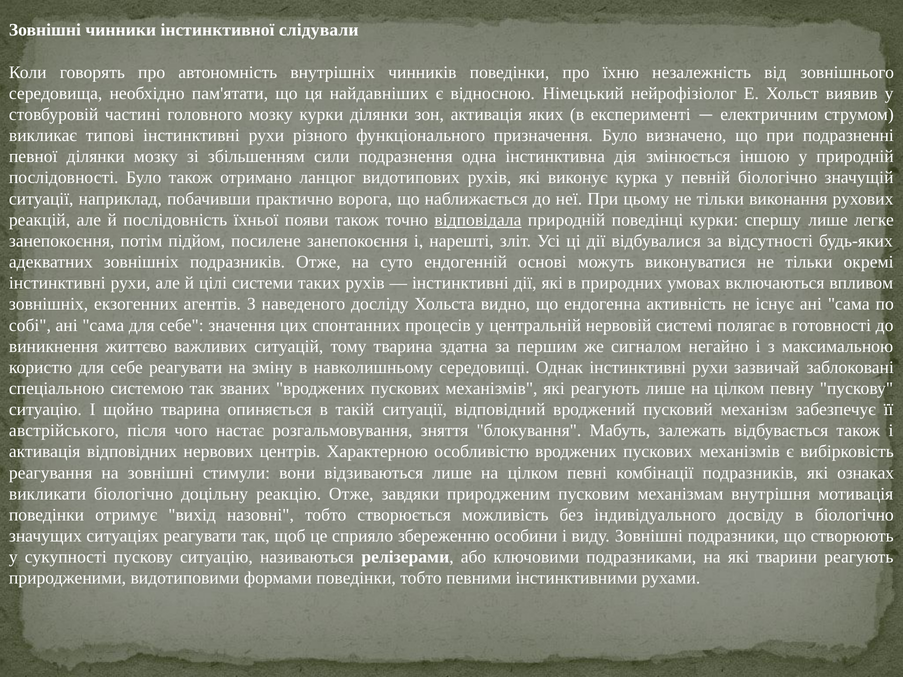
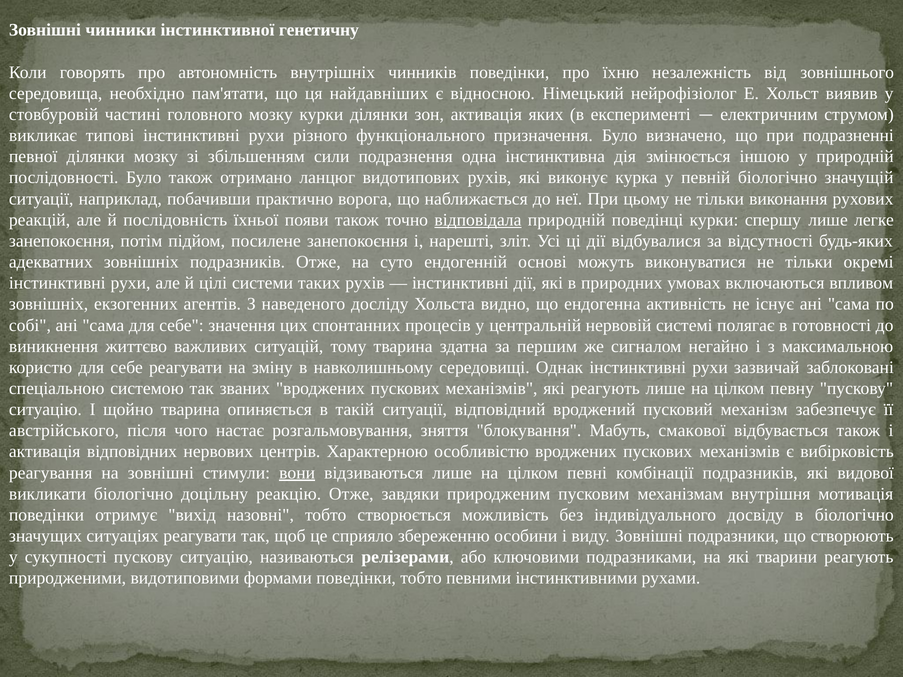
слідували: слідували -> генетичну
залежать: залежать -> смакової
вони underline: none -> present
ознаках: ознаках -> видової
